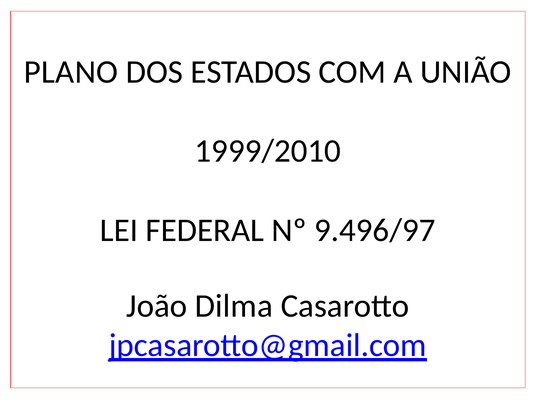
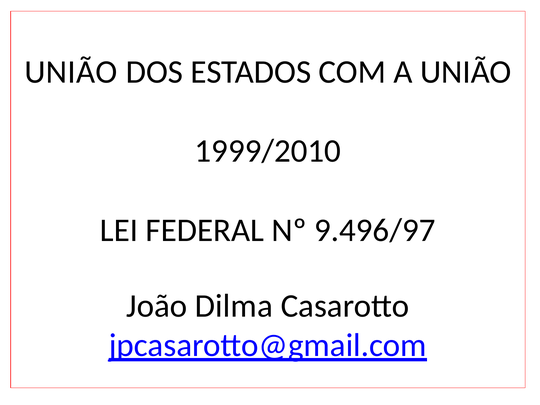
PLANO at (71, 72): PLANO -> UNIÃO
